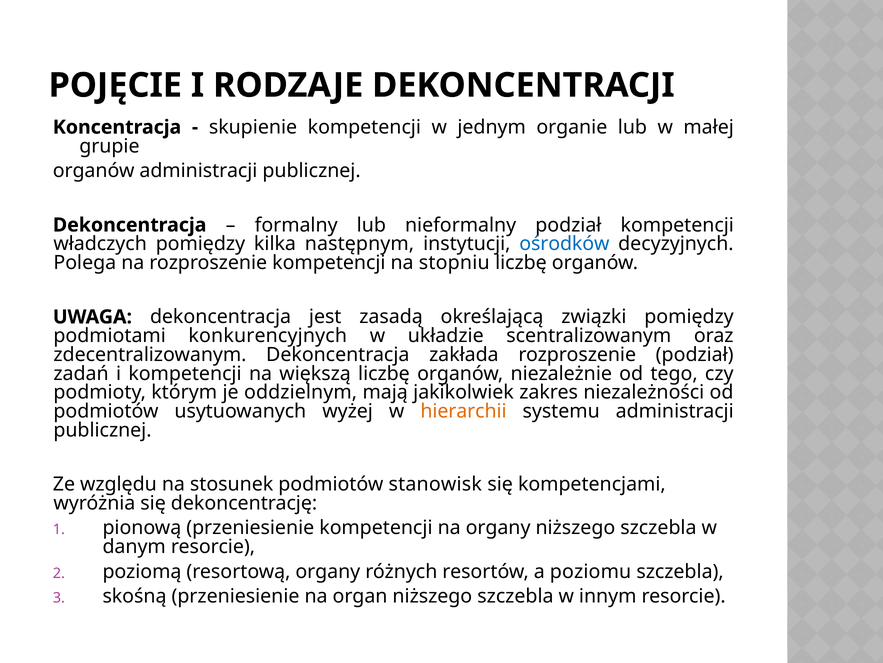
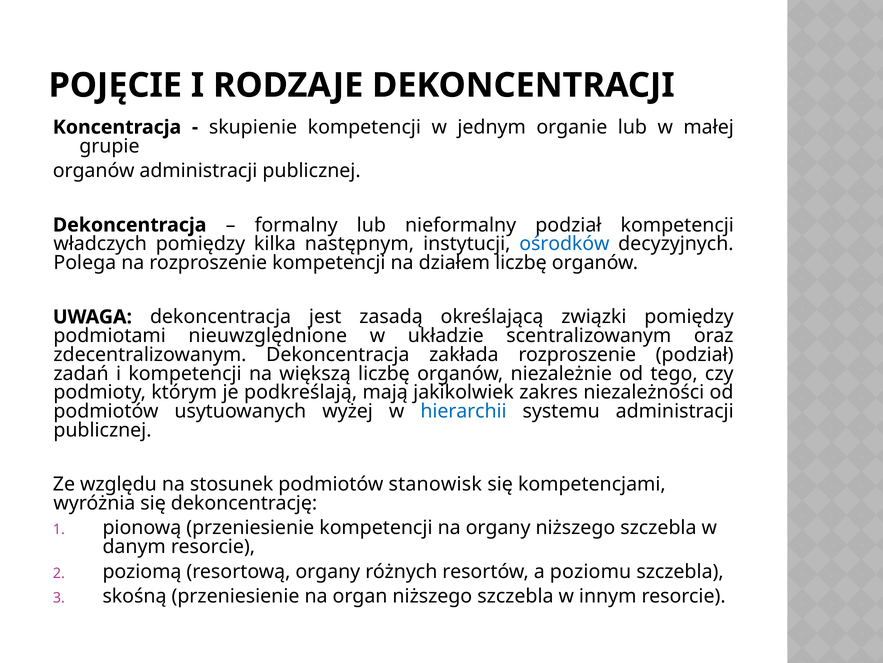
stopniu: stopniu -> działem
konkurencyjnych: konkurencyjnych -> nieuwzględnione
oddzielnym: oddzielnym -> podkreślają
hierarchii colour: orange -> blue
